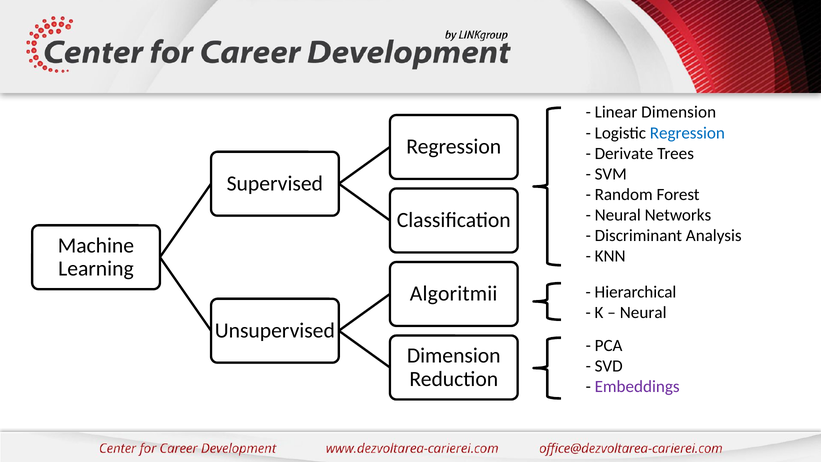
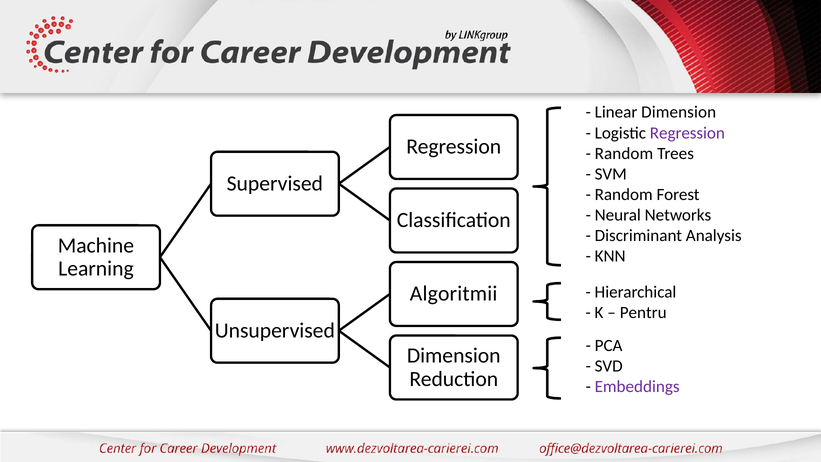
Regression at (687, 133) colour: blue -> purple
Derivate at (624, 153): Derivate -> Random
Neural at (643, 313): Neural -> Pentru
